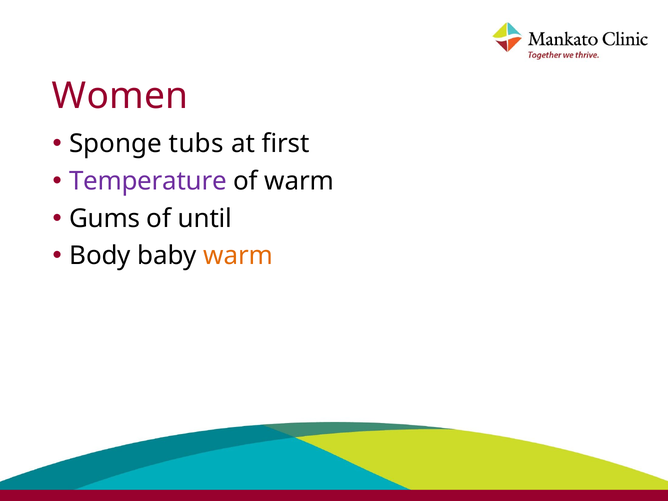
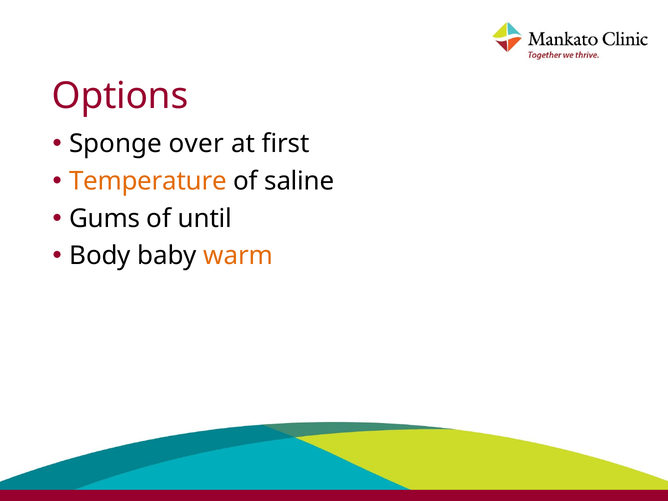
Women: Women -> Options
tubs: tubs -> over
Temperature colour: purple -> orange
of warm: warm -> saline
